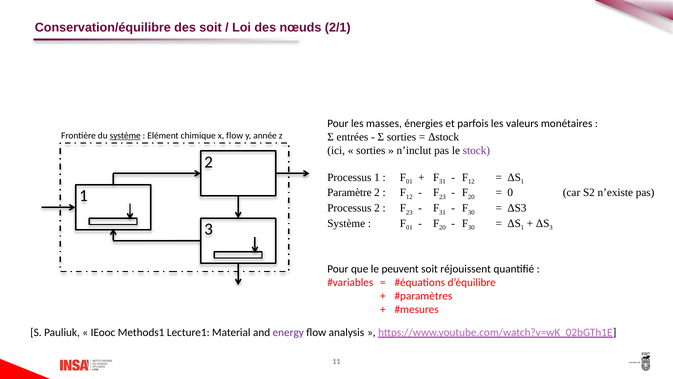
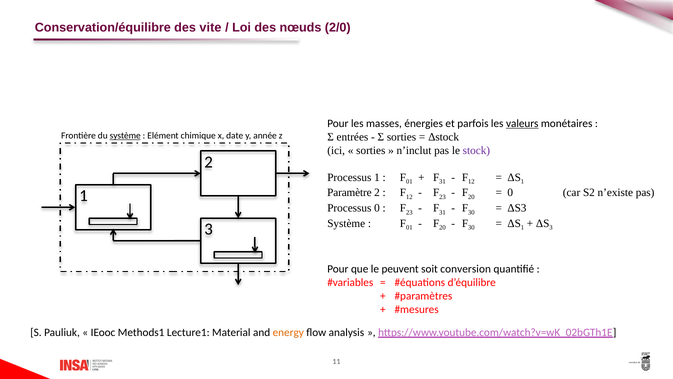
des soit: soit -> vite
2/1: 2/1 -> 2/0
valeurs underline: none -> present
x flow: flow -> date
Processus 2: 2 -> 0
réjouissent: réjouissent -> conversion
energy colour: purple -> orange
